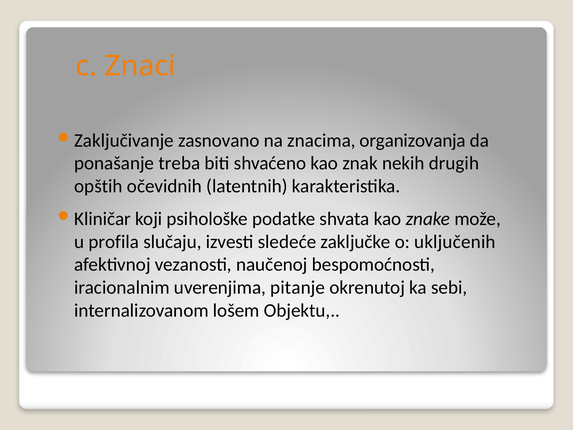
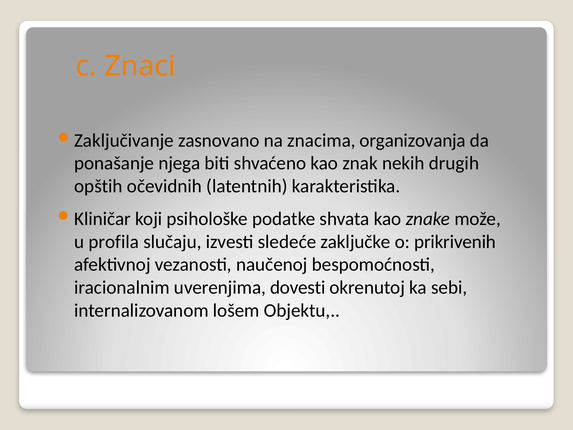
treba: treba -> njega
uključenih: uključenih -> prikrivenih
pitanje: pitanje -> dovesti
